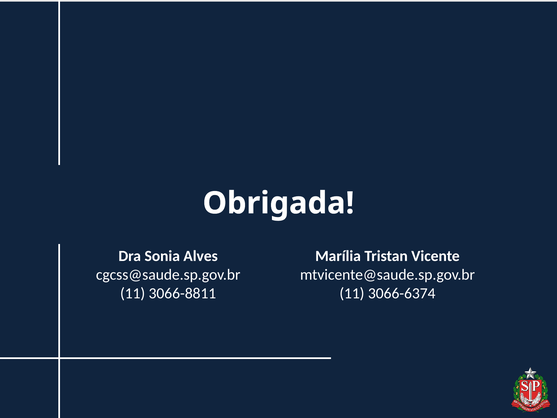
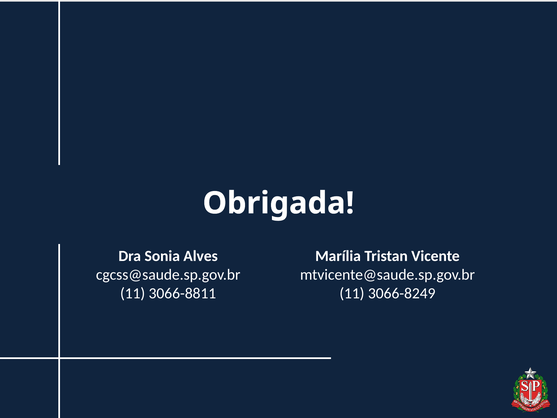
3066-6374: 3066-6374 -> 3066-8249
